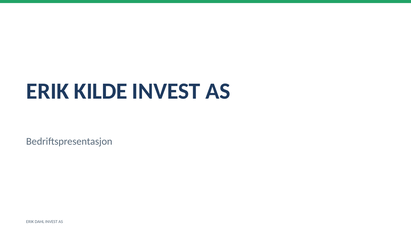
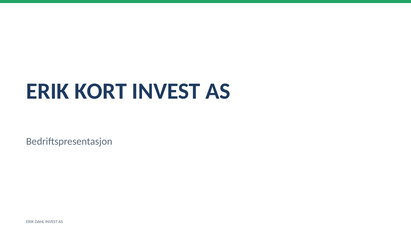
KILDE: KILDE -> KORT
